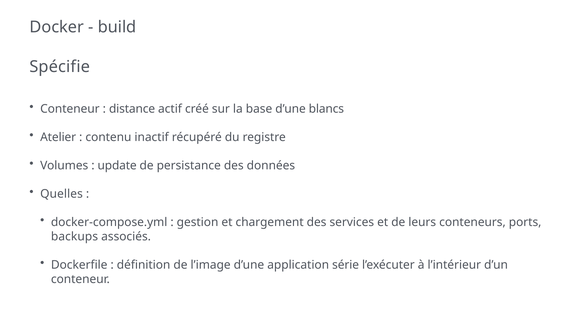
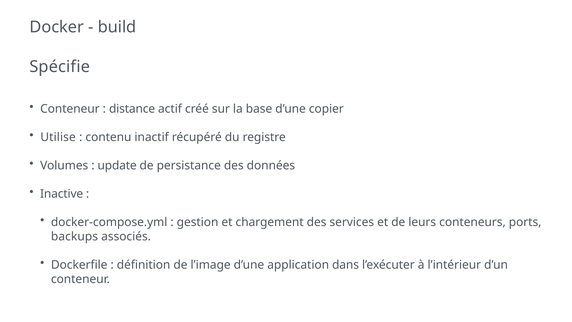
blancs: blancs -> copier
Atelier: Atelier -> Utilise
Quelles: Quelles -> Inactive
série: série -> dans
